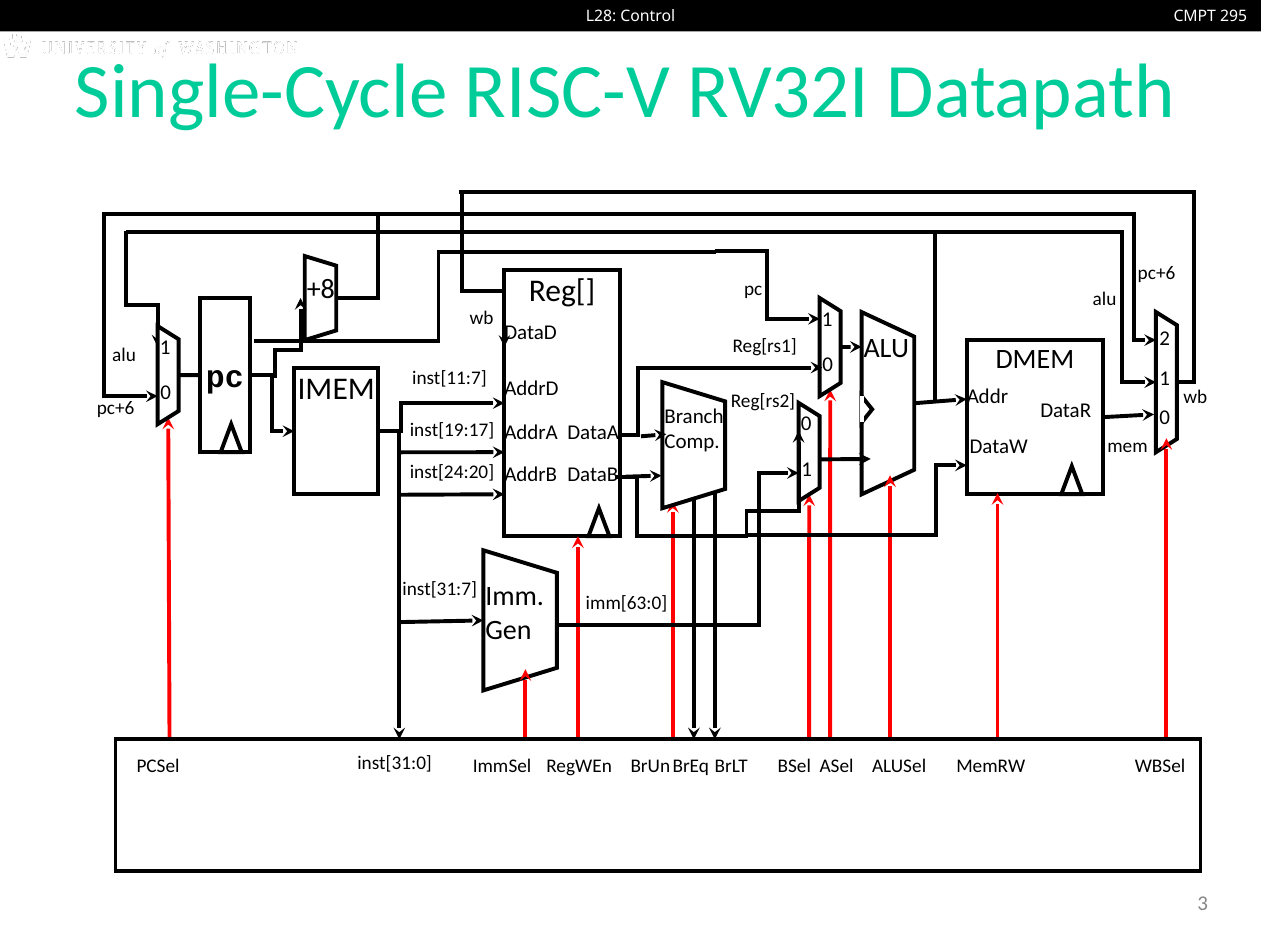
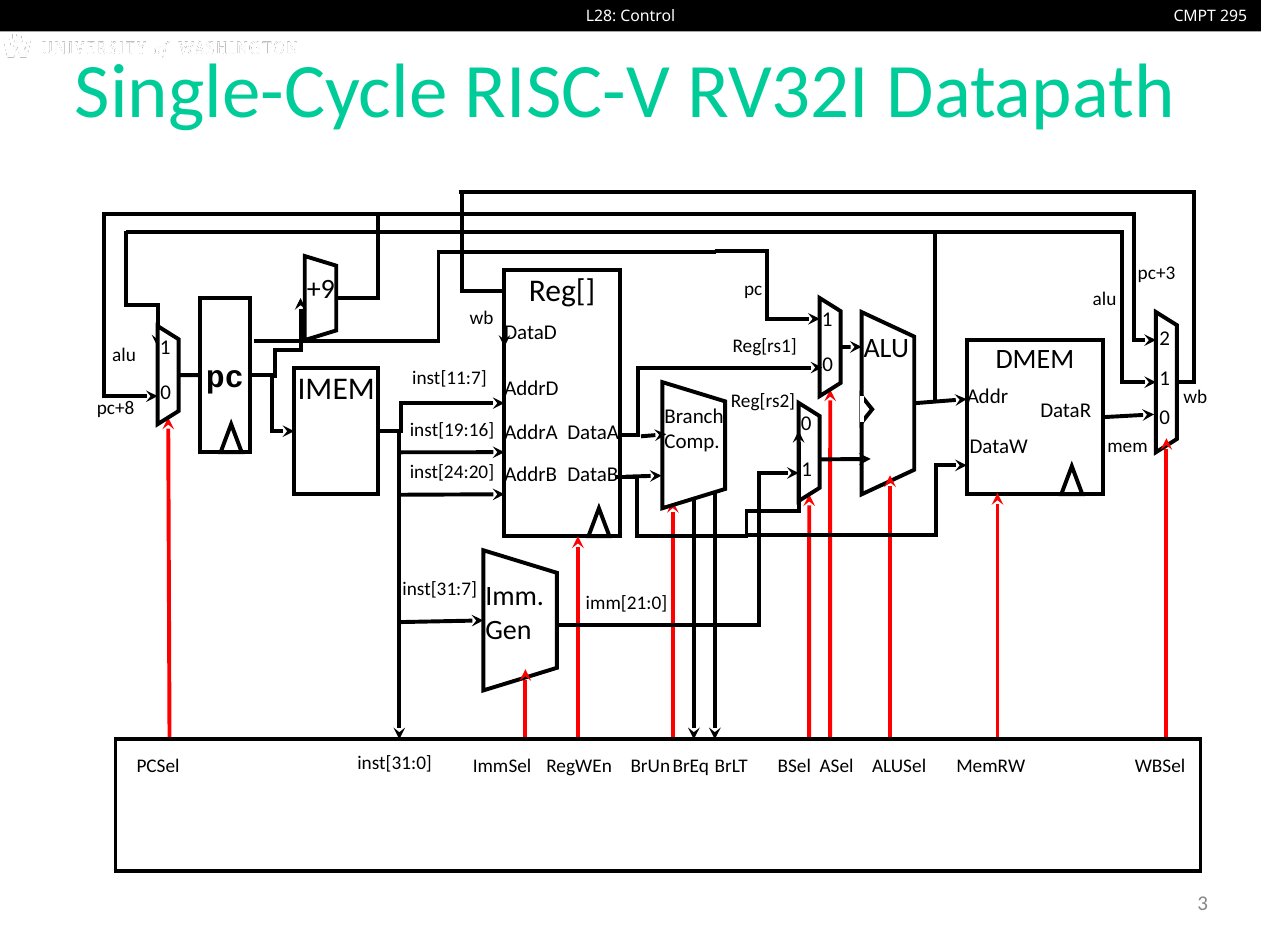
pc+6 at (1157, 273): pc+6 -> pc+3
+8: +8 -> +9
pc+6 at (116, 409): pc+6 -> pc+8
inst[19:17: inst[19:17 -> inst[19:16
imm[63:0: imm[63:0 -> imm[21:0
